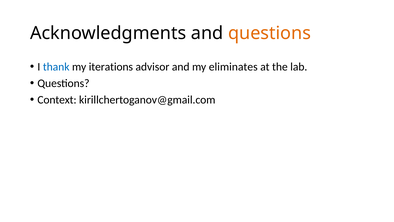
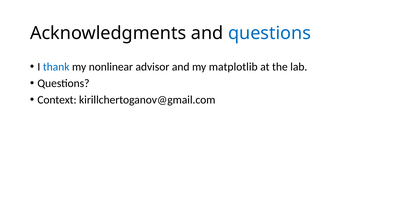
questions at (269, 33) colour: orange -> blue
iterations: iterations -> nonlinear
eliminates: eliminates -> matplotlib
